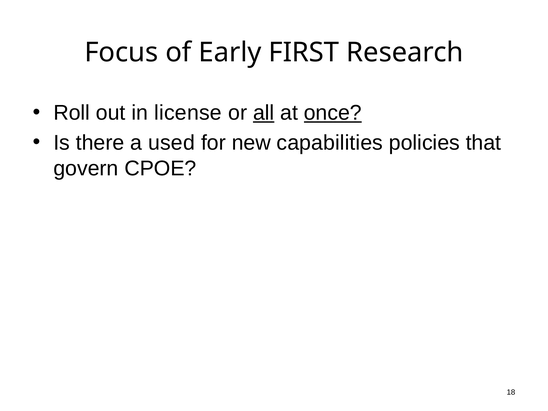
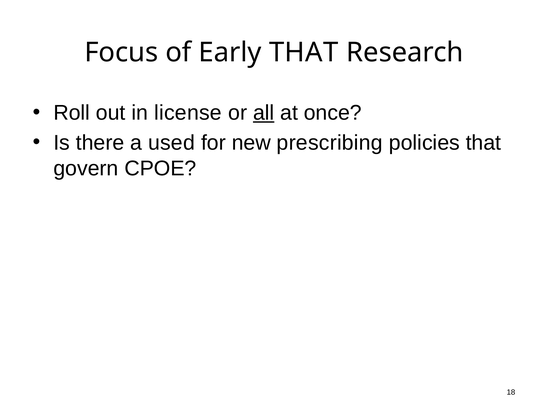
Early FIRST: FIRST -> THAT
once underline: present -> none
capabilities: capabilities -> prescribing
